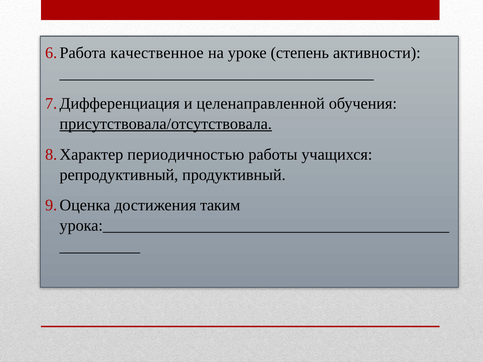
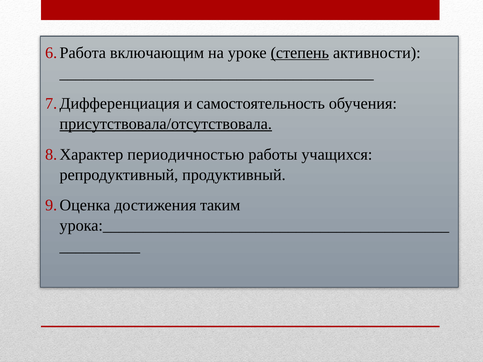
качественное: качественное -> включающим
степень underline: none -> present
целенаправленной: целенаправленной -> самостоятельность
